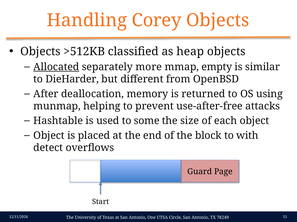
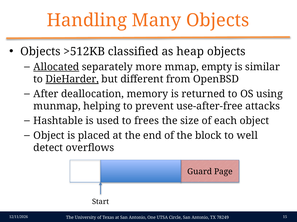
Corey: Corey -> Many
DieHarder underline: none -> present
some: some -> frees
with: with -> well
